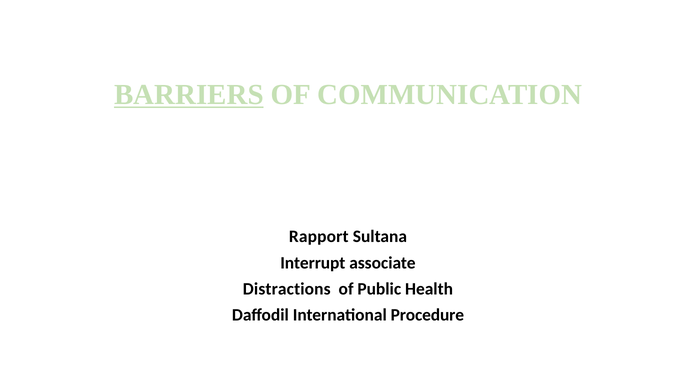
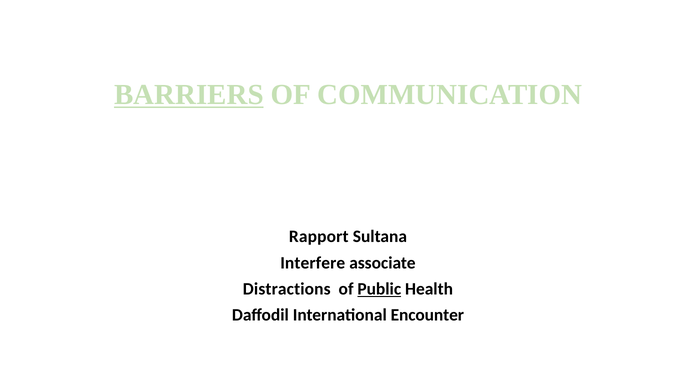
Interrupt: Interrupt -> Interfere
Public underline: none -> present
Procedure: Procedure -> Encounter
